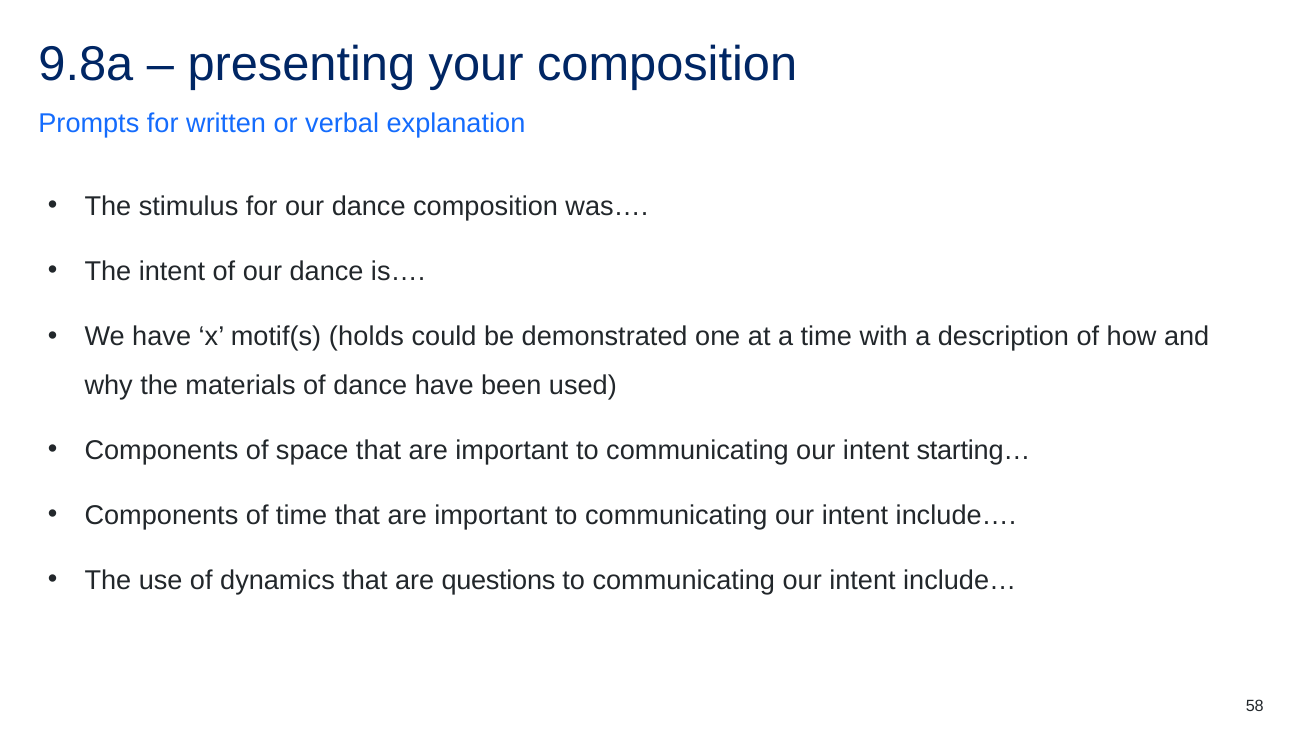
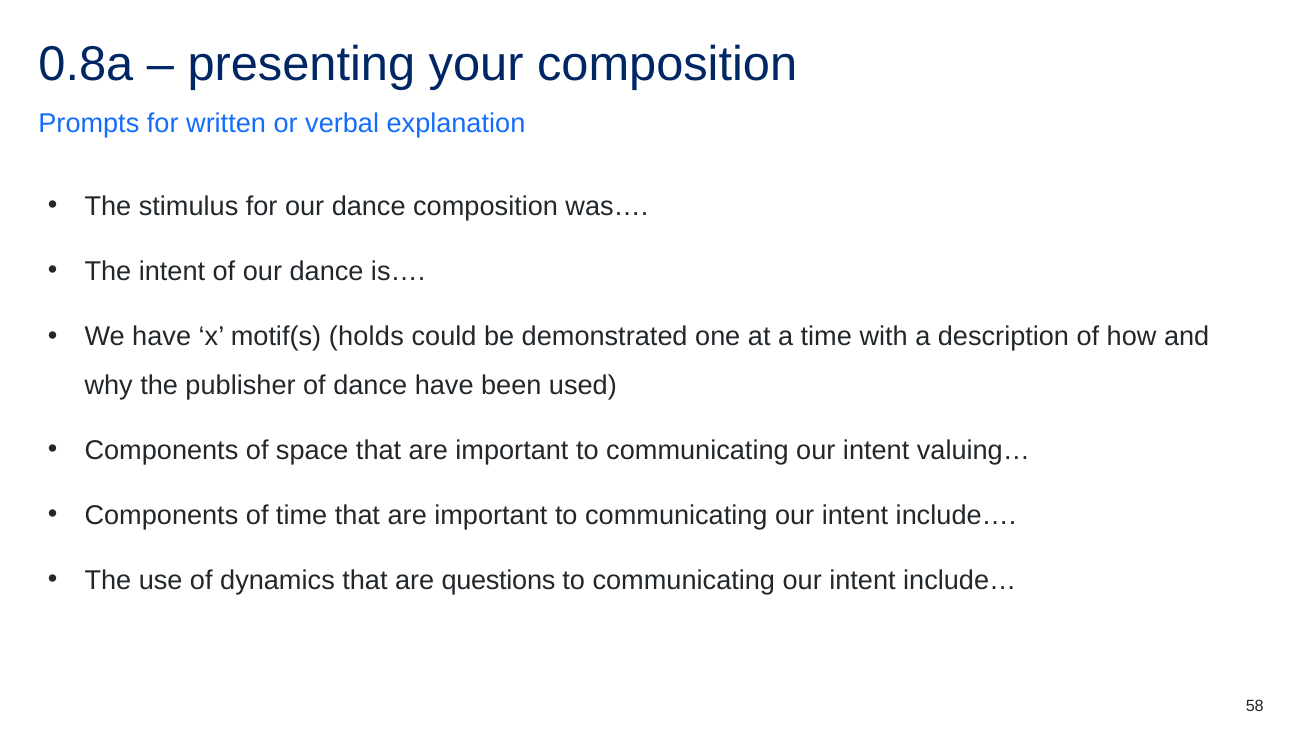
9.8a: 9.8a -> 0.8a
materials: materials -> publisher
starting…: starting… -> valuing…
